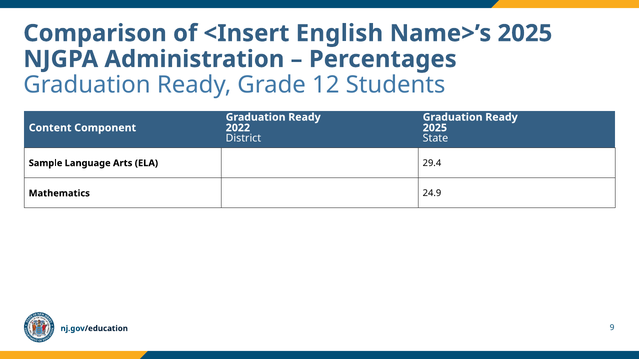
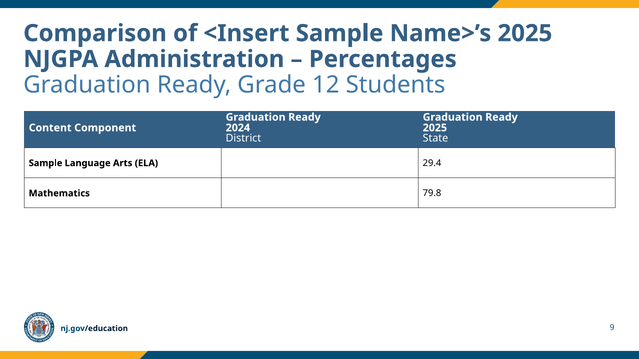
<Insert English: English -> Sample
2022: 2022 -> 2024
24.9: 24.9 -> 79.8
